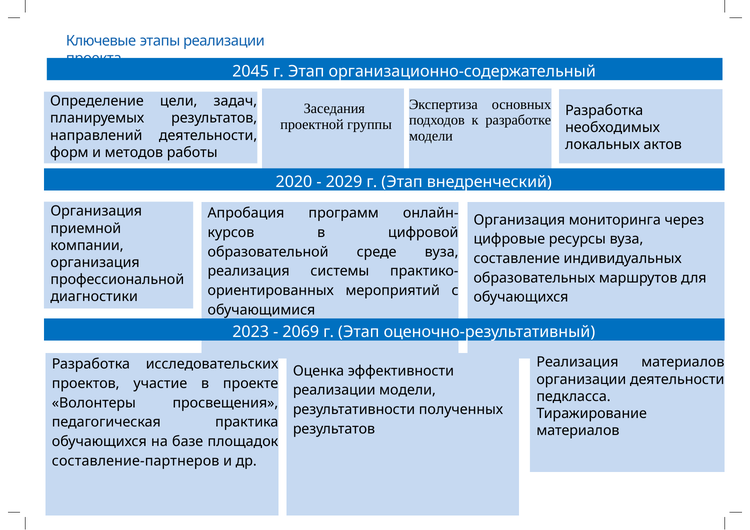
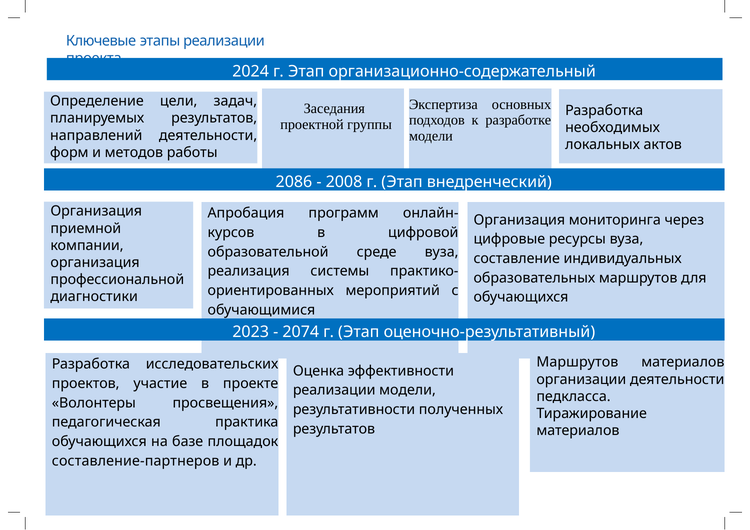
2045: 2045 -> 2024
2020: 2020 -> 2086
2029: 2029 -> 2008
2069: 2069 -> 2074
Реализация at (577, 362): Реализация -> Маршрутов
